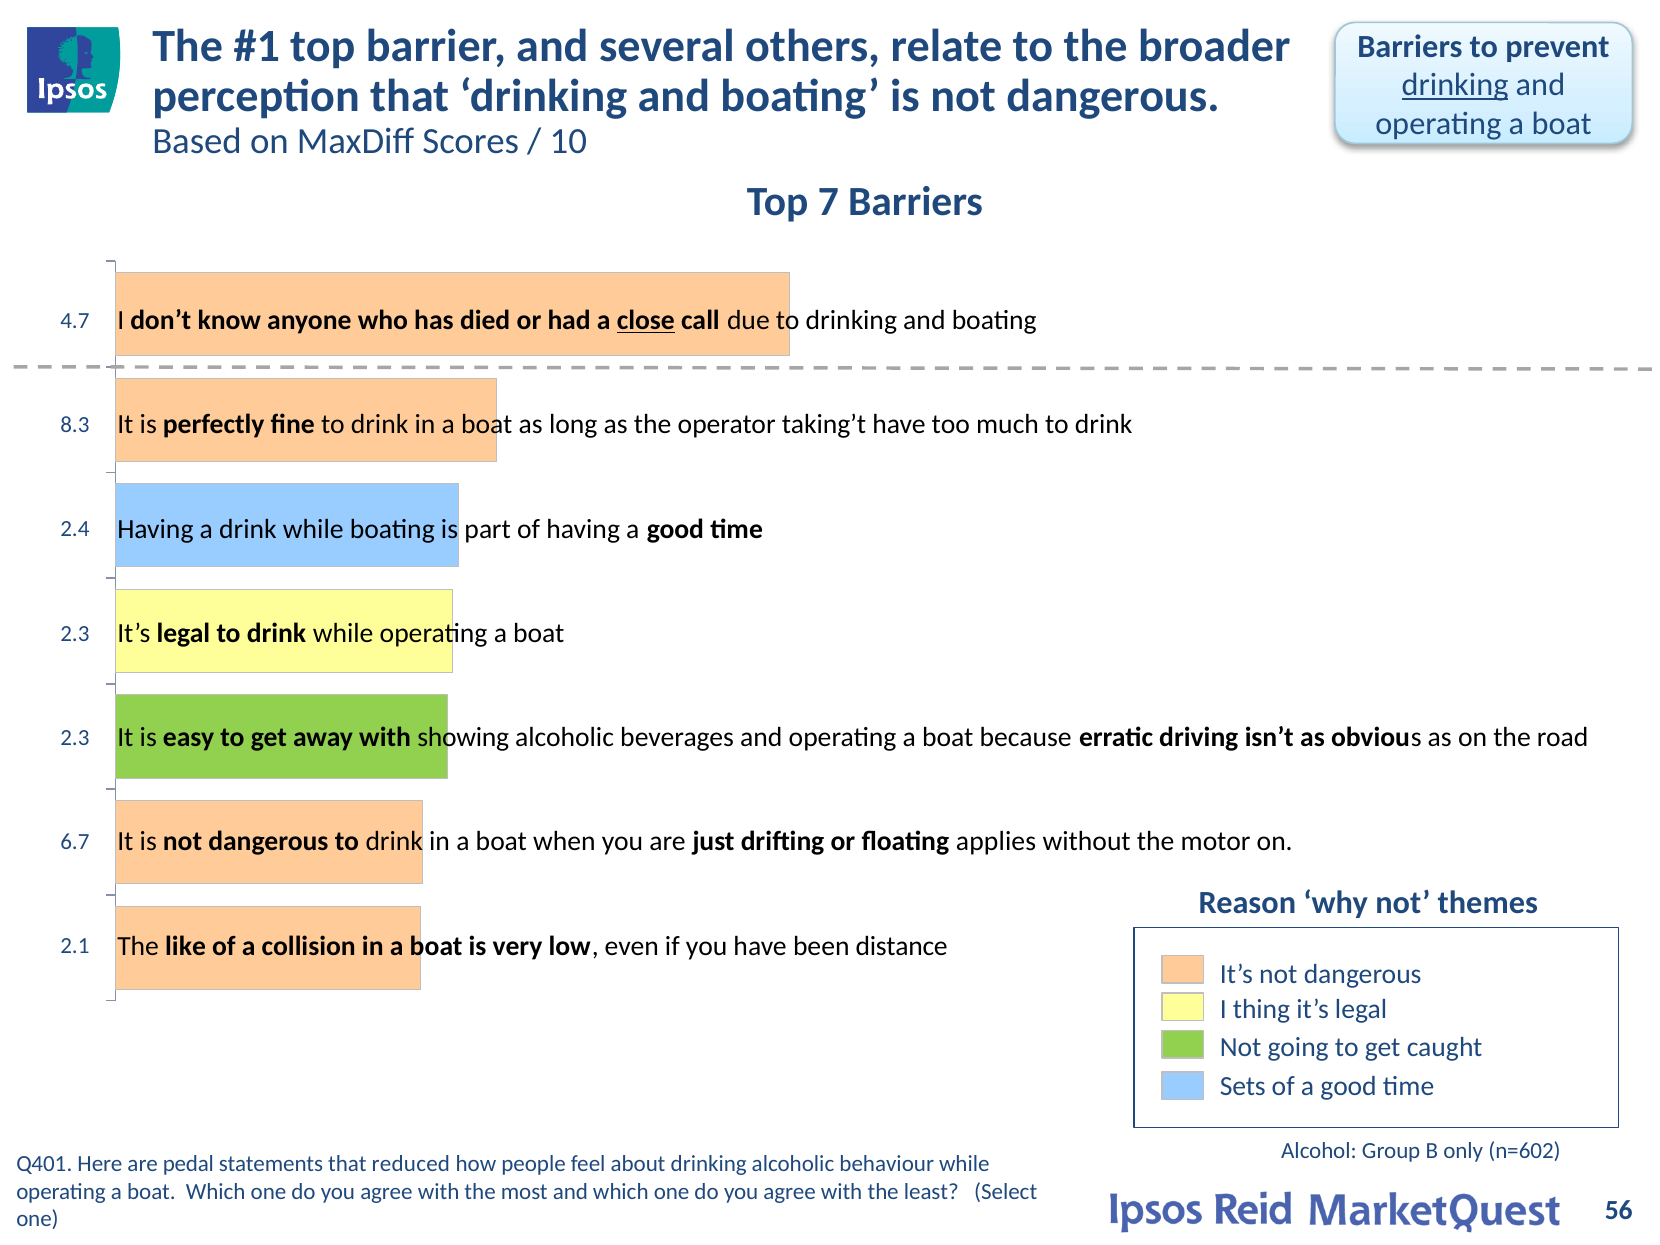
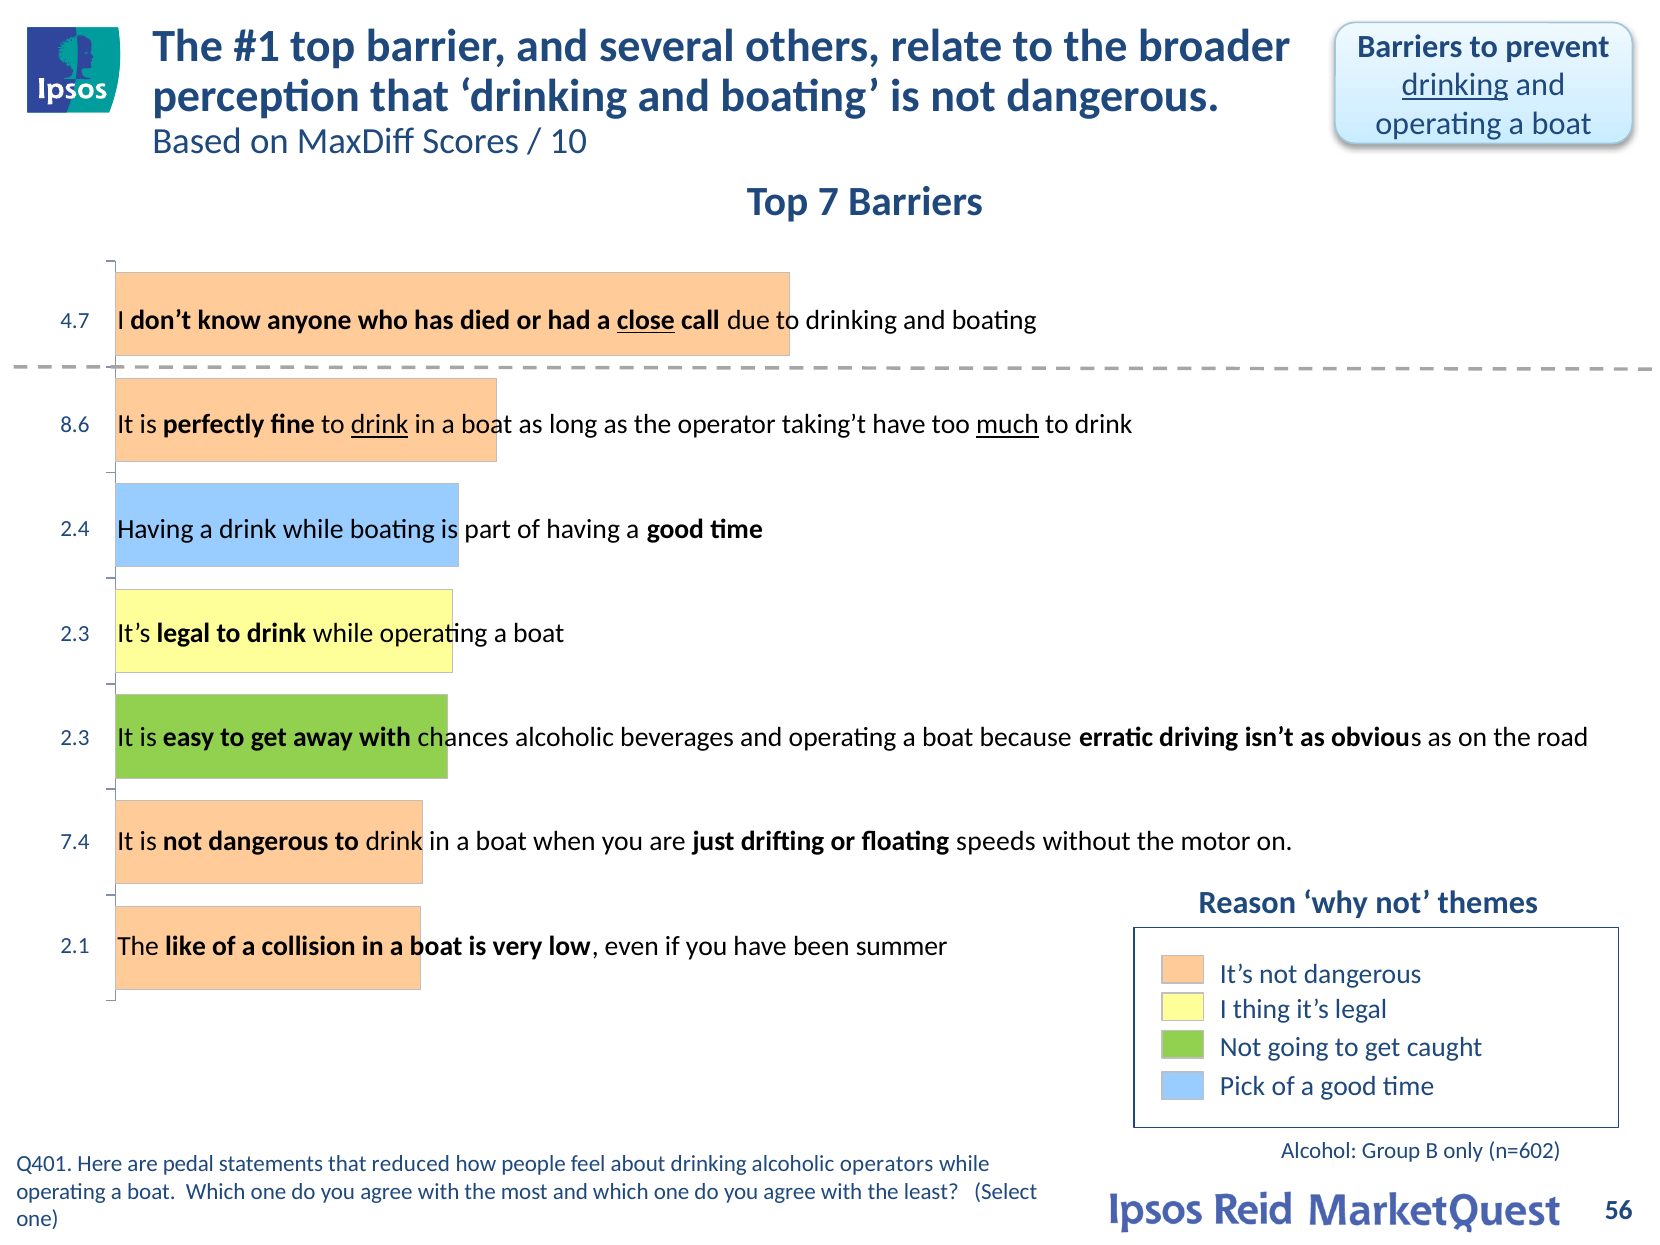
8.3: 8.3 -> 8.6
drink at (380, 425) underline: none -> present
much underline: none -> present
showing: showing -> chances
6.7: 6.7 -> 7.4
applies: applies -> speeds
distance: distance -> summer
Sets: Sets -> Pick
behaviour: behaviour -> operators
